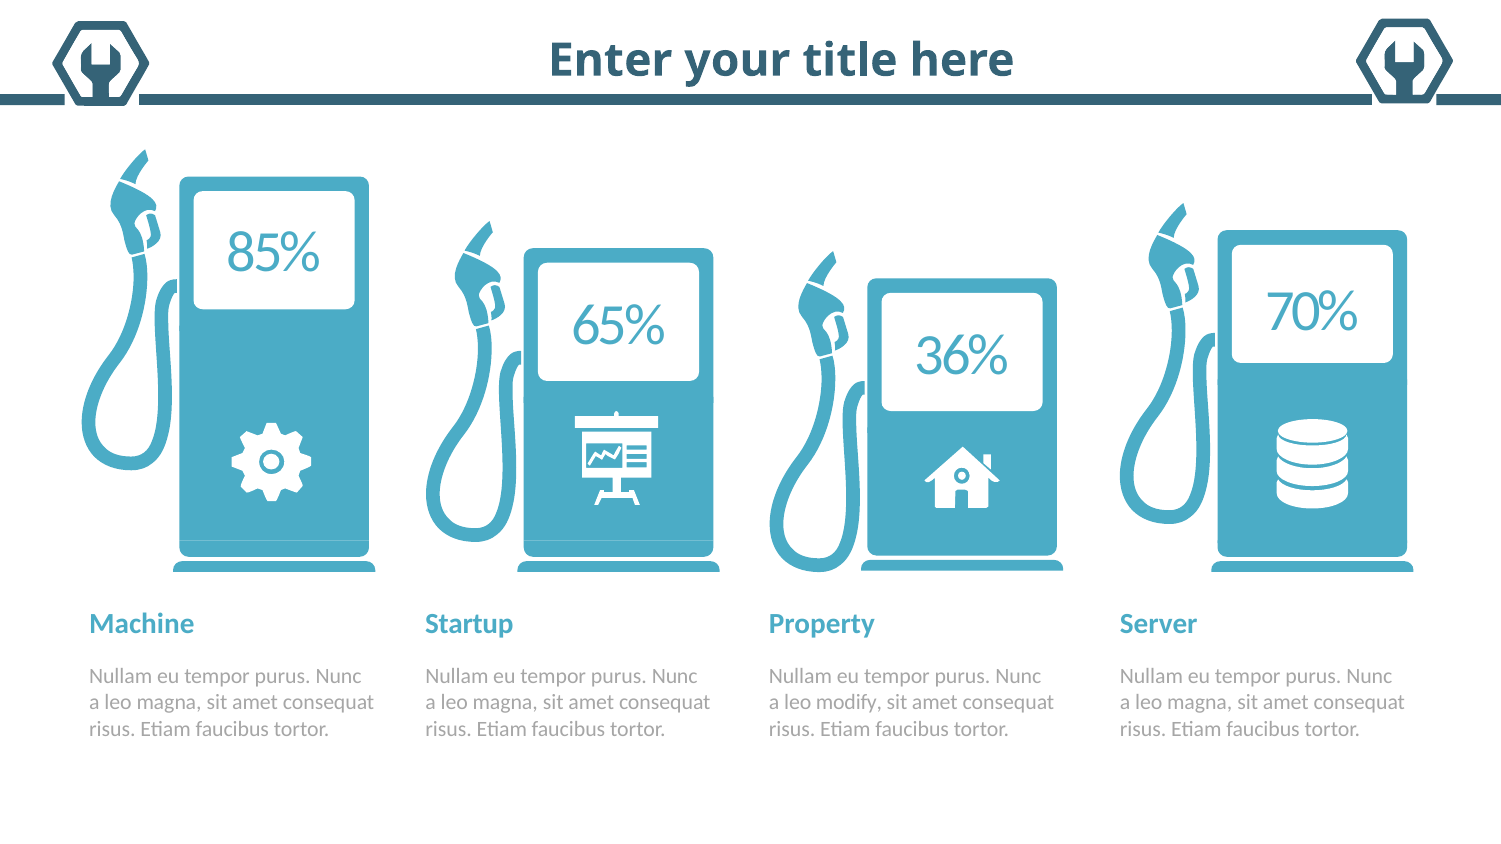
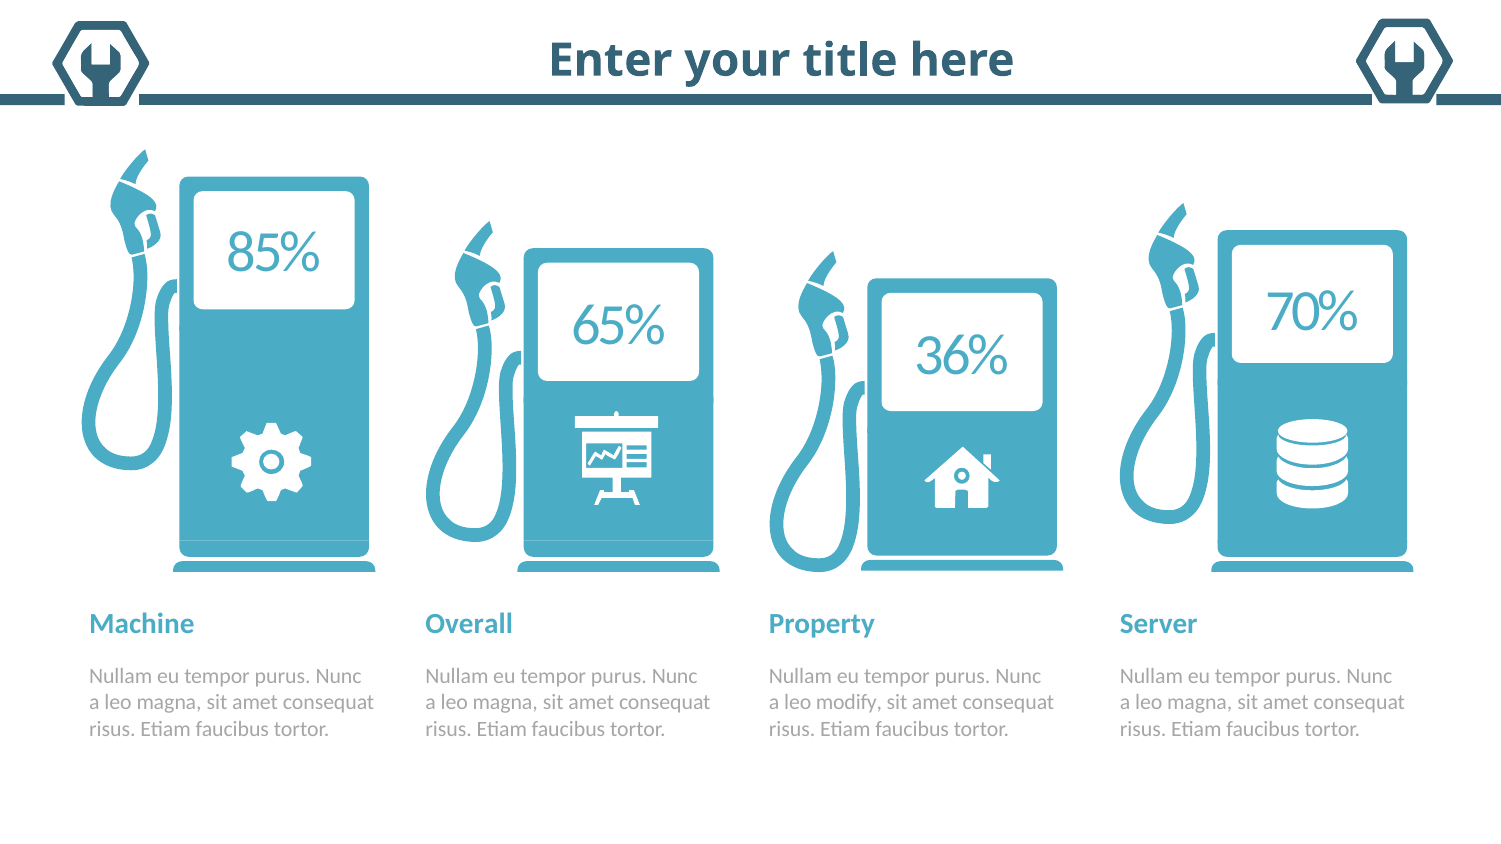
Startup: Startup -> Overall
